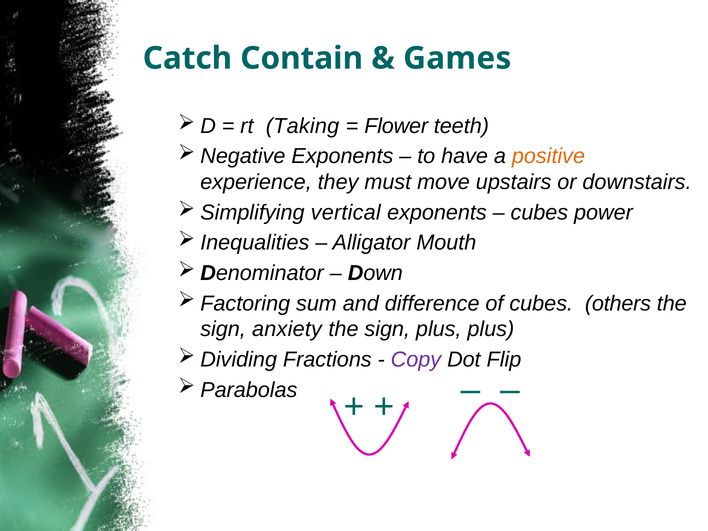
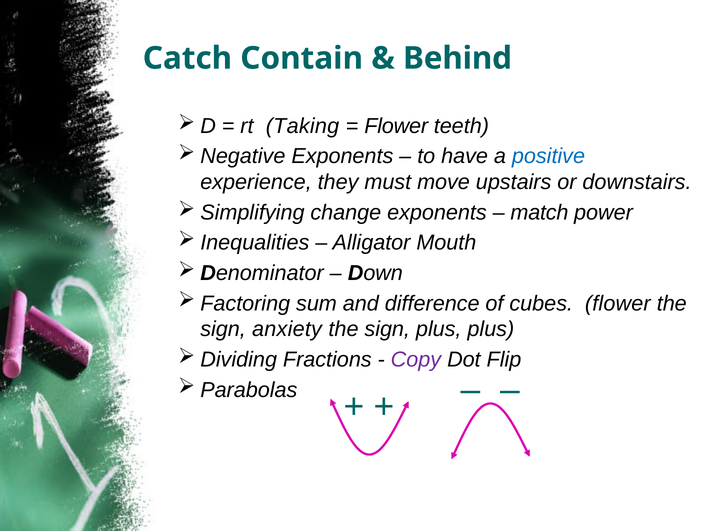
Games: Games -> Behind
positive colour: orange -> blue
vertical: vertical -> change
cubes at (539, 213): cubes -> match
cubes others: others -> flower
